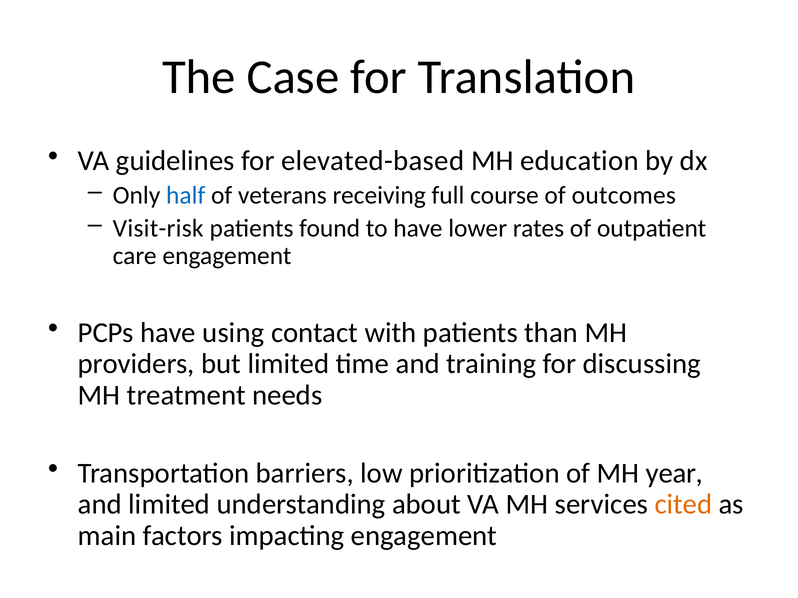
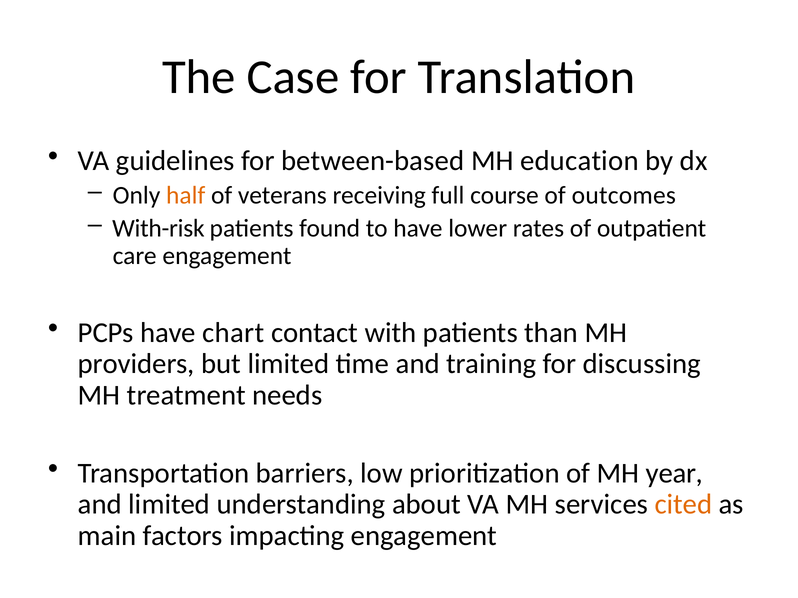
elevated-based: elevated-based -> between-based
half colour: blue -> orange
Visit-risk: Visit-risk -> With-risk
using: using -> chart
